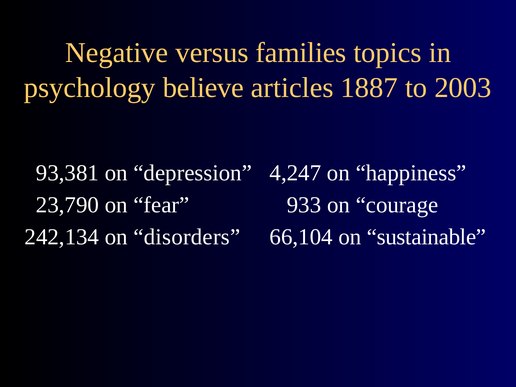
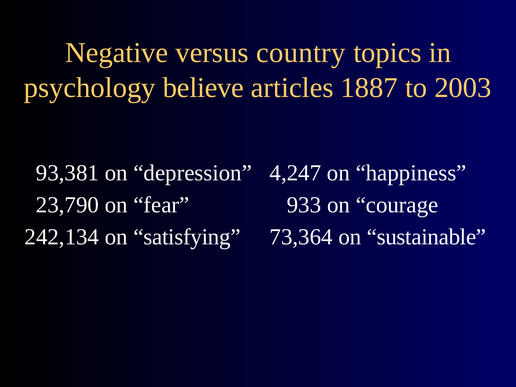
families: families -> country
disorders: disorders -> satisfying
66,104: 66,104 -> 73,364
